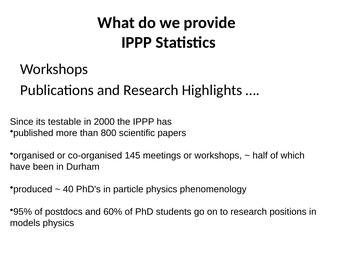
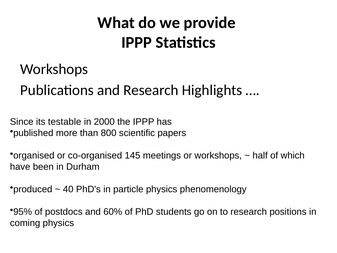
models: models -> coming
